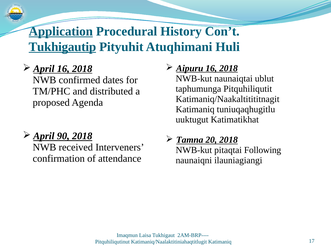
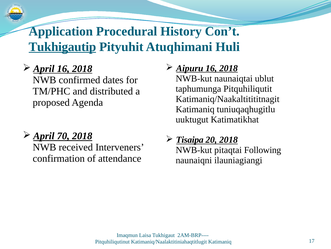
Application underline: present -> none
90: 90 -> 70
Tamna: Tamna -> Tisaipa
